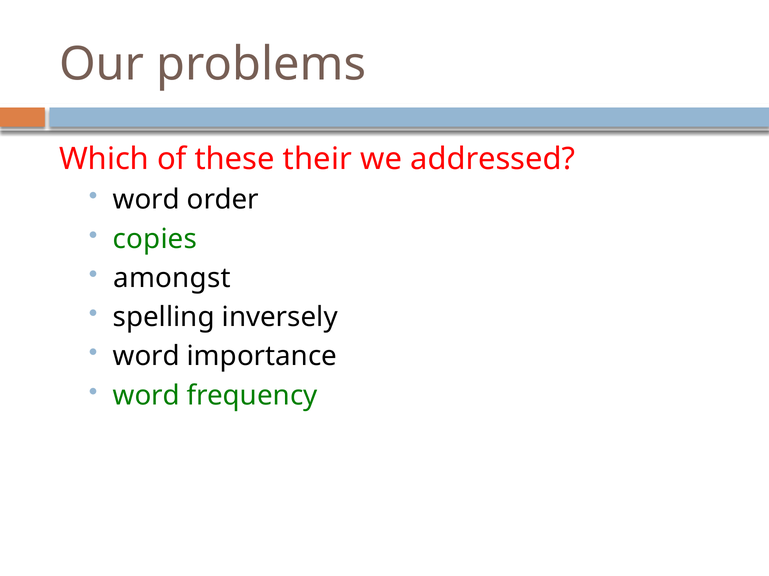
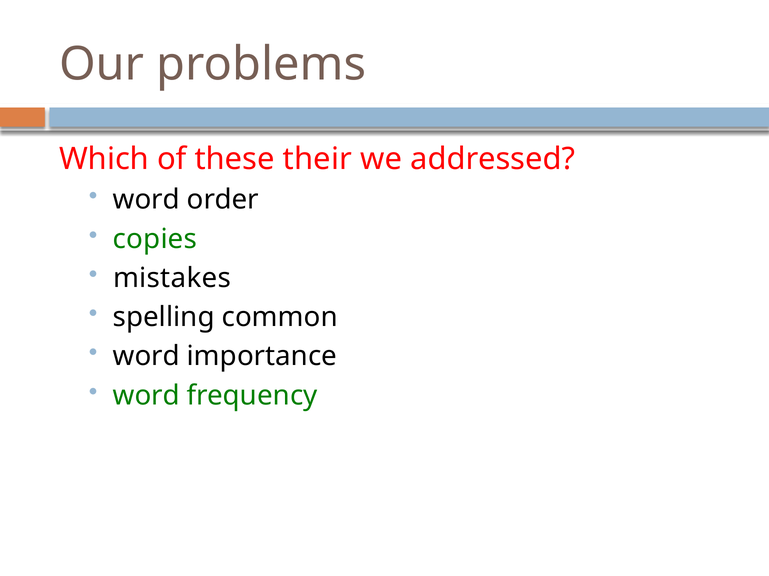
amongst: amongst -> mistakes
inversely: inversely -> common
